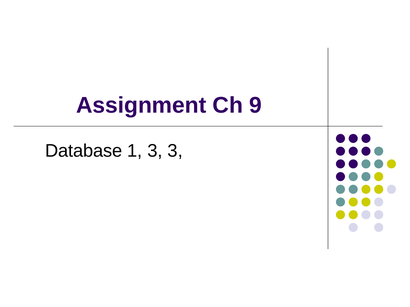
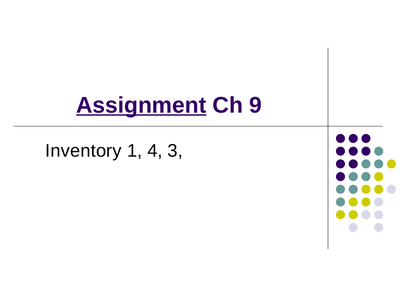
Assignment underline: none -> present
Database: Database -> Inventory
1 3: 3 -> 4
